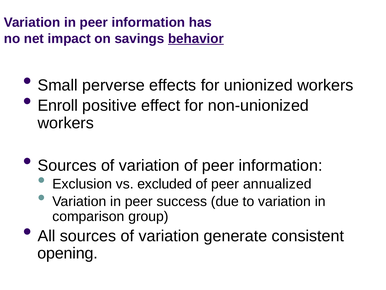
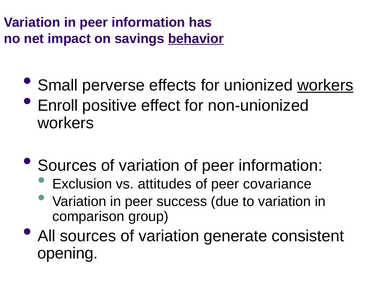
workers at (325, 85) underline: none -> present
excluded: excluded -> attitudes
annualized: annualized -> covariance
